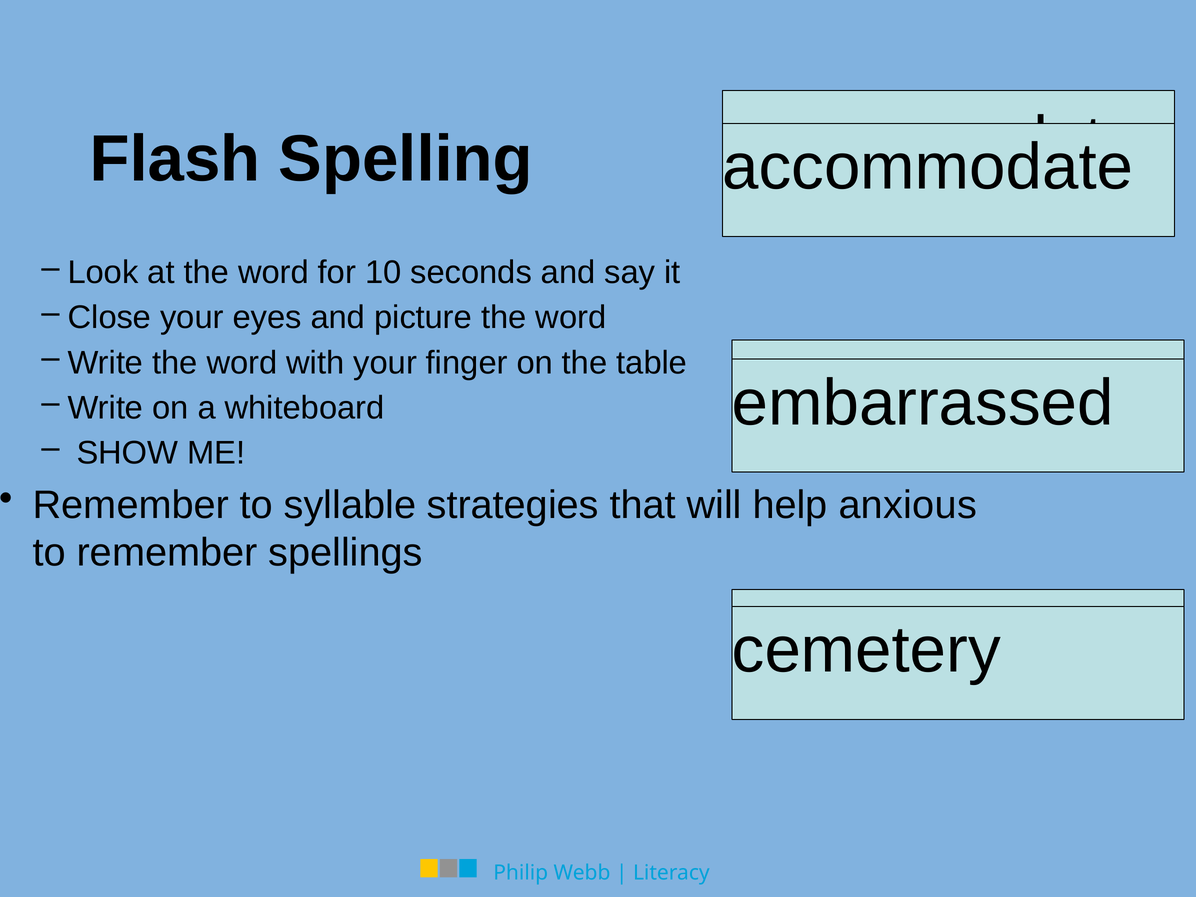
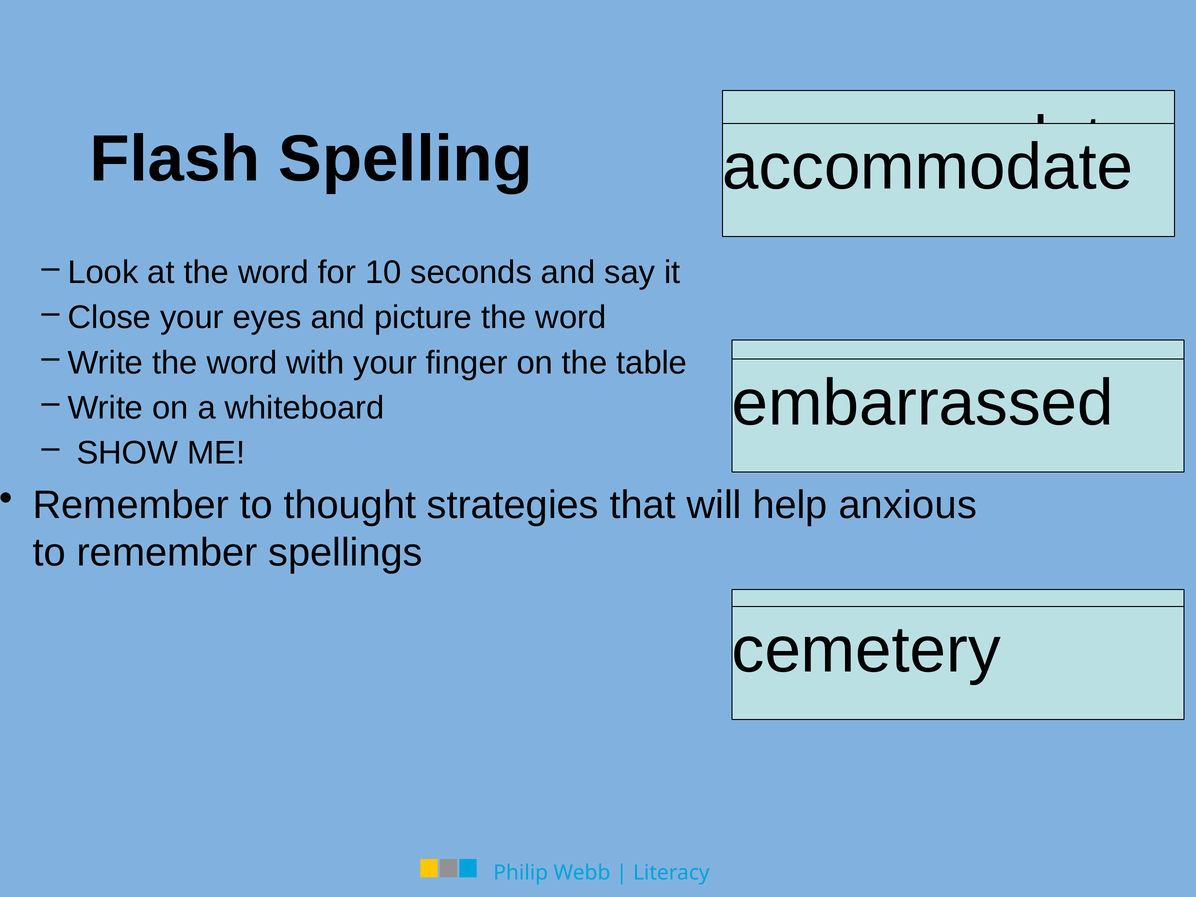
syllable: syllable -> thought
